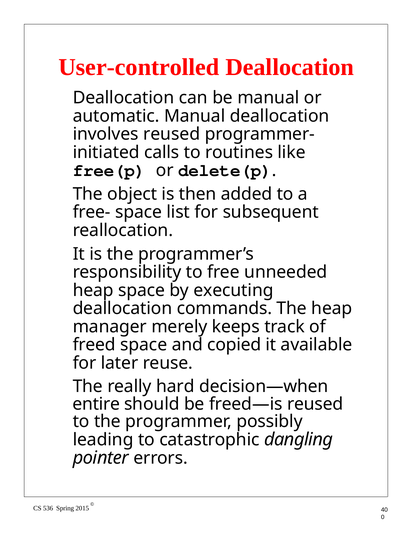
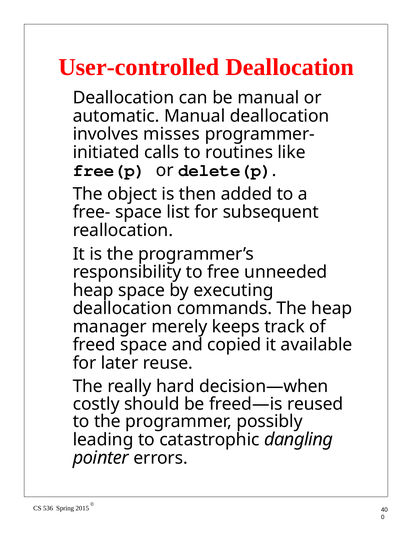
involves reused: reused -> misses
entire: entire -> costly
